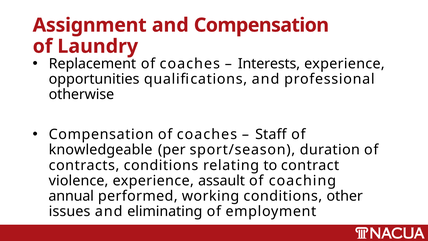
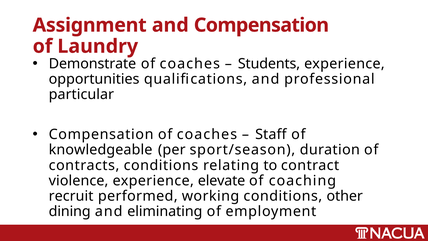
Replacement: Replacement -> Demonstrate
Interests: Interests -> Students
otherwise: otherwise -> particular
assault: assault -> elevate
annual: annual -> recruit
issues: issues -> dining
